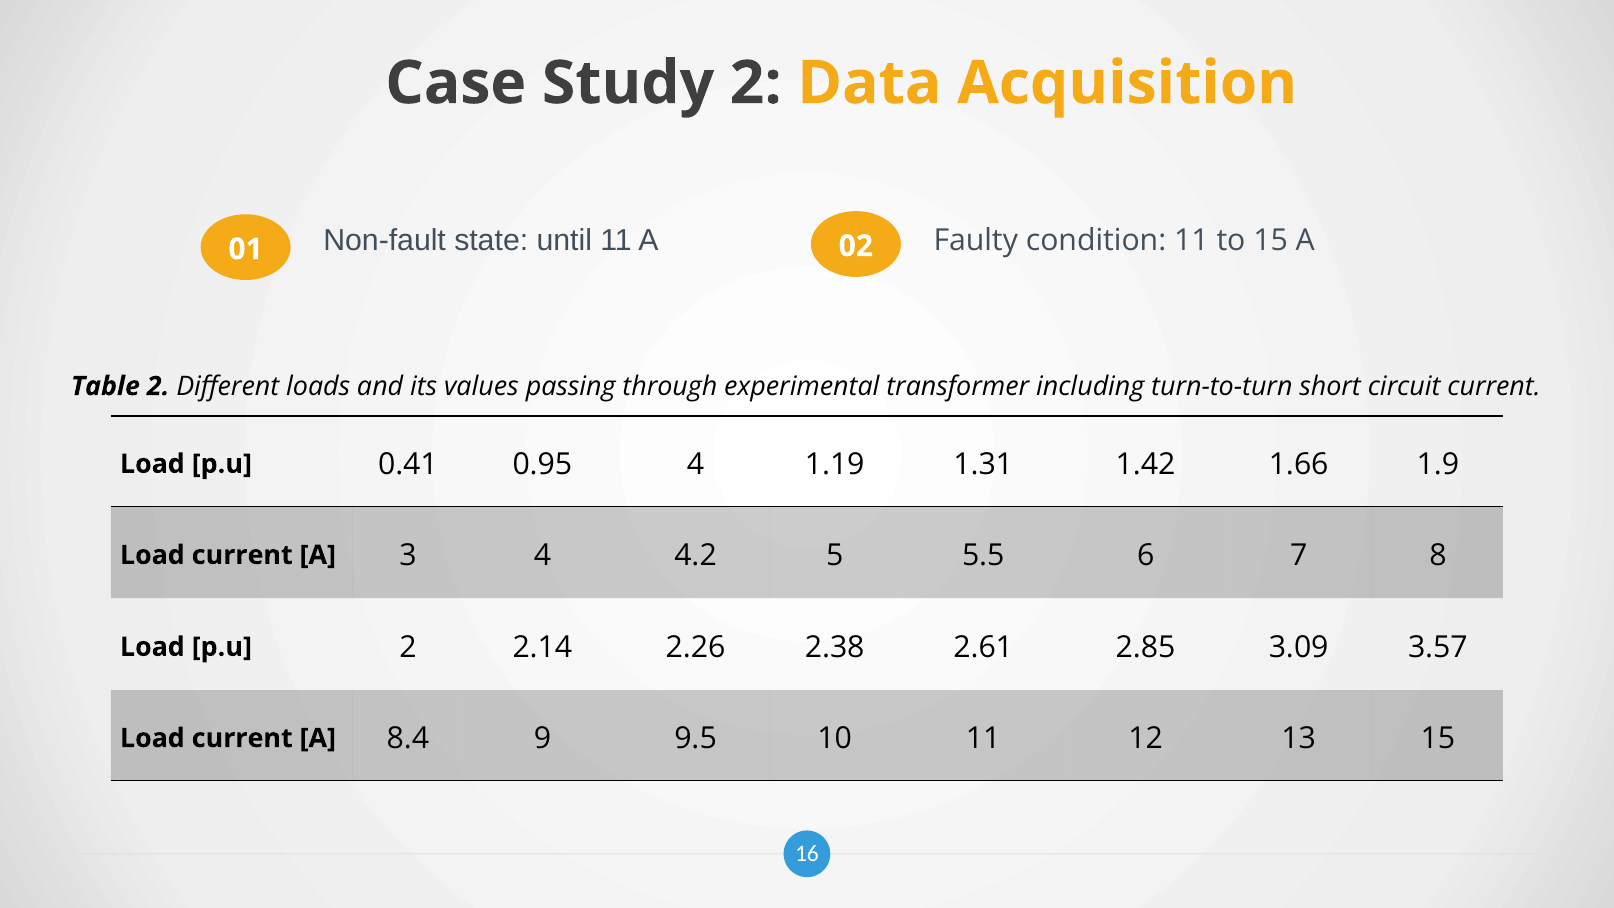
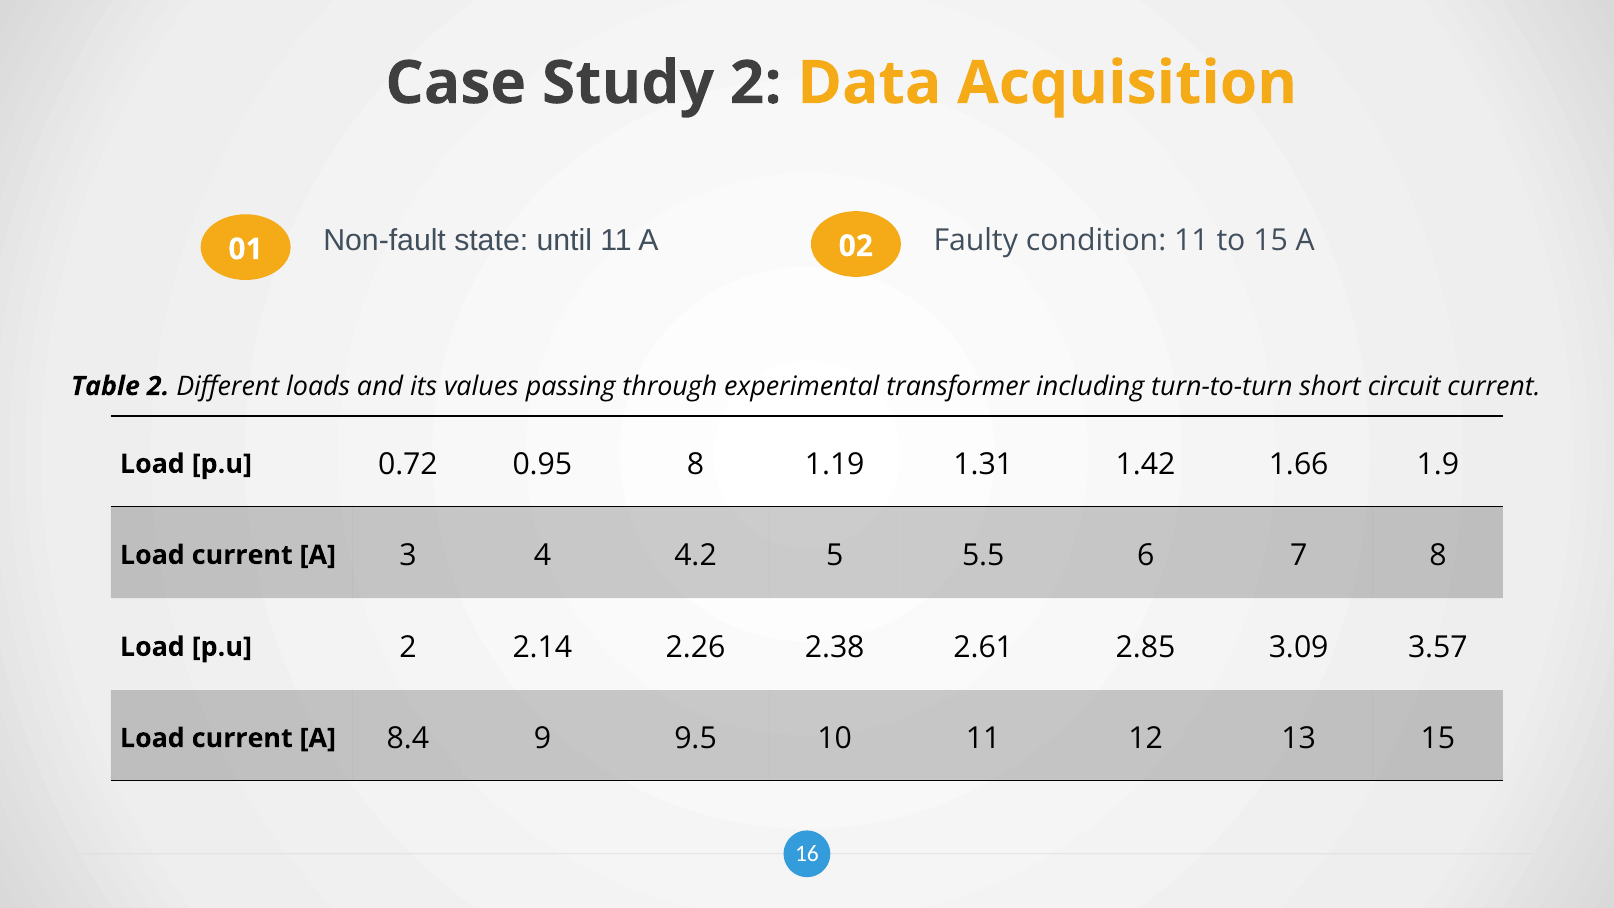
0.41: 0.41 -> 0.72
0.95 4: 4 -> 8
